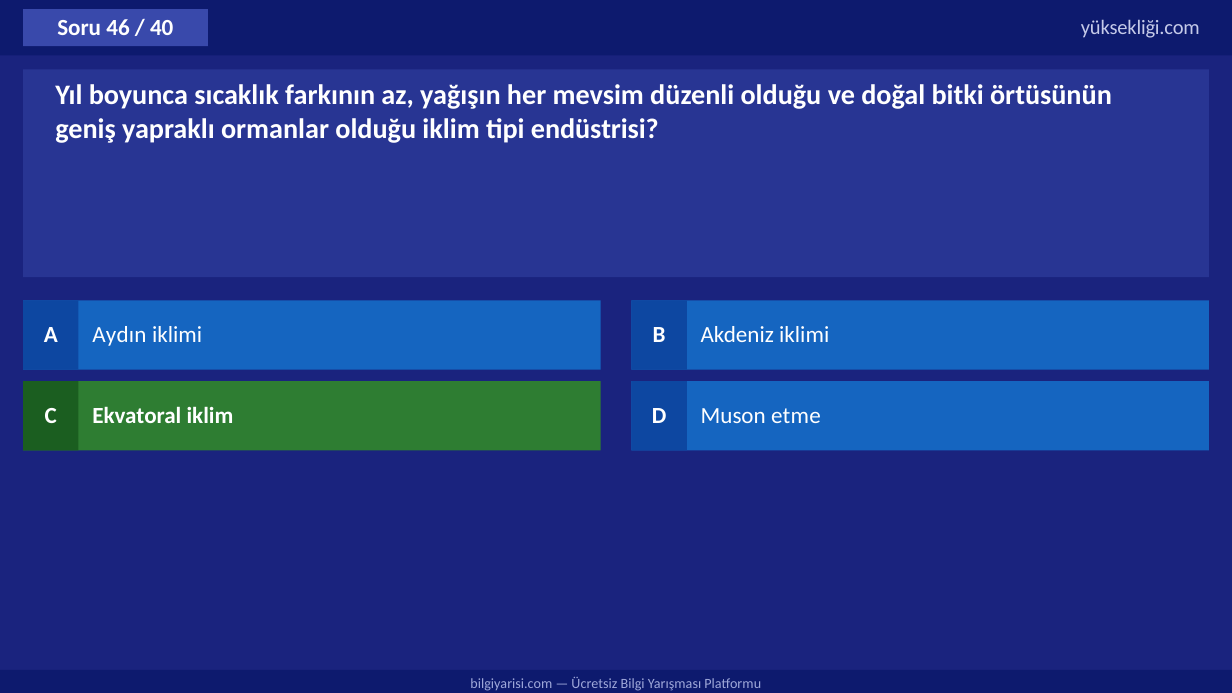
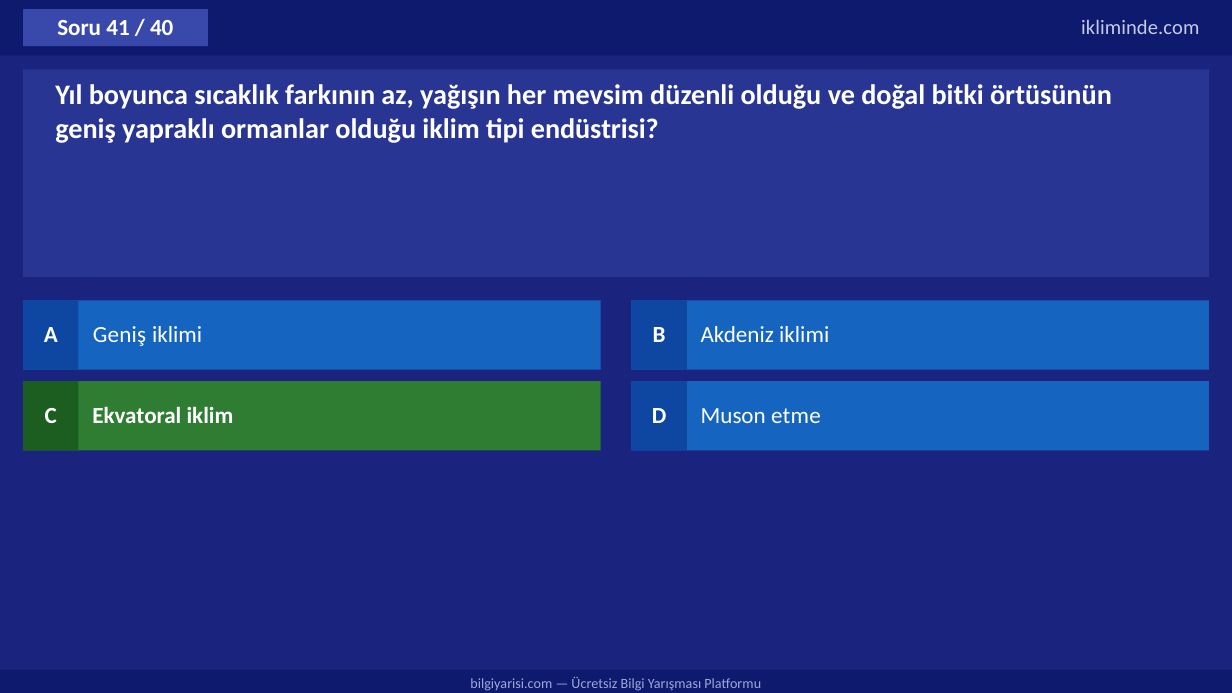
46: 46 -> 41
yüksekliği.com: yüksekliği.com -> ikliminde.com
A Aydın: Aydın -> Geniş
